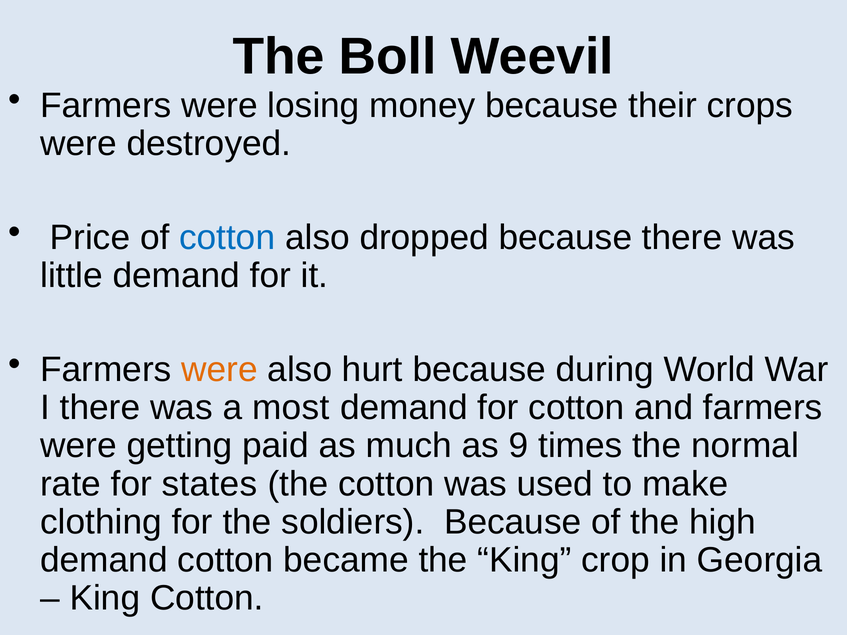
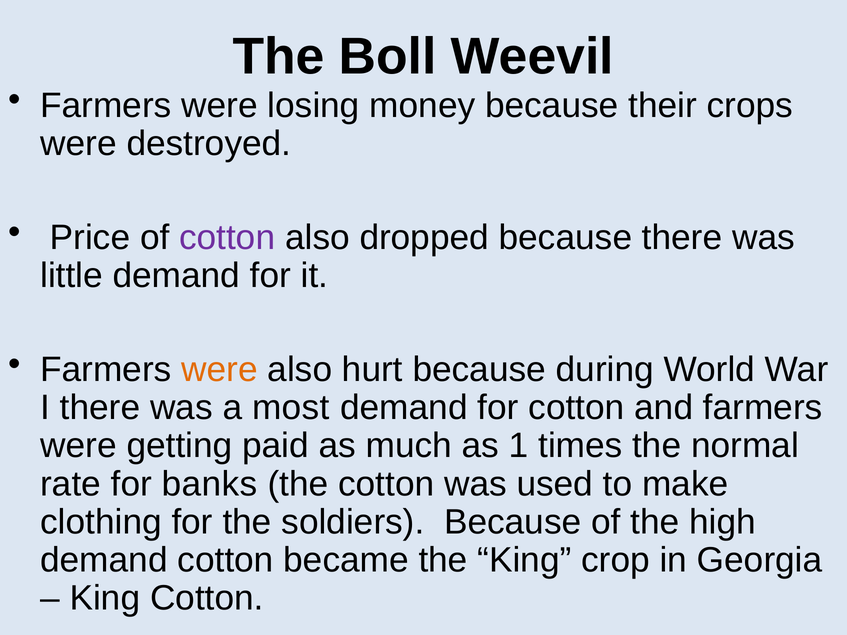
cotton at (227, 238) colour: blue -> purple
9: 9 -> 1
states: states -> banks
